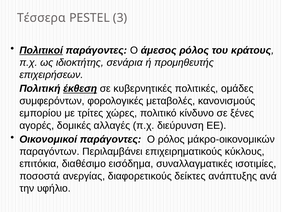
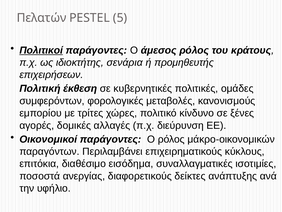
Τέσσερα: Τέσσερα -> Πελατών
3: 3 -> 5
έκθεση underline: present -> none
